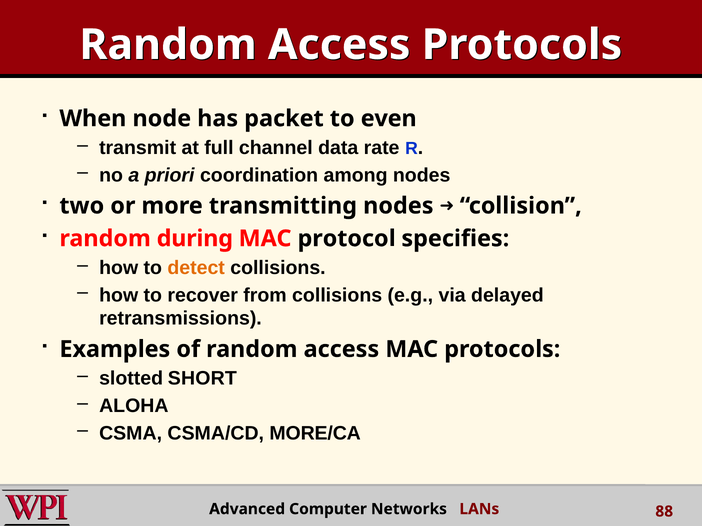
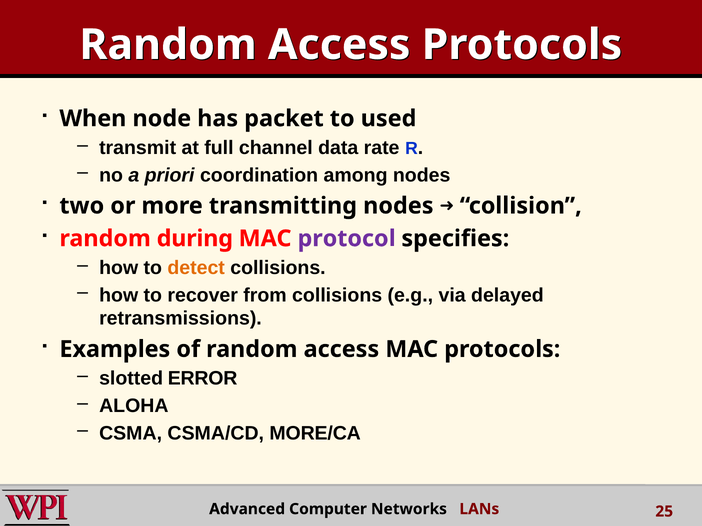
even: even -> used
protocol colour: black -> purple
SHORT: SHORT -> ERROR
88: 88 -> 25
